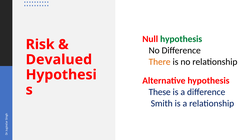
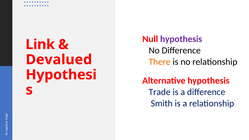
hypothesis at (181, 39) colour: green -> purple
Risk: Risk -> Link
These: These -> Trade
